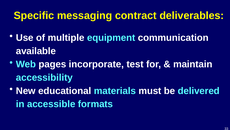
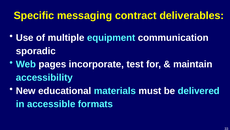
available: available -> sporadic
